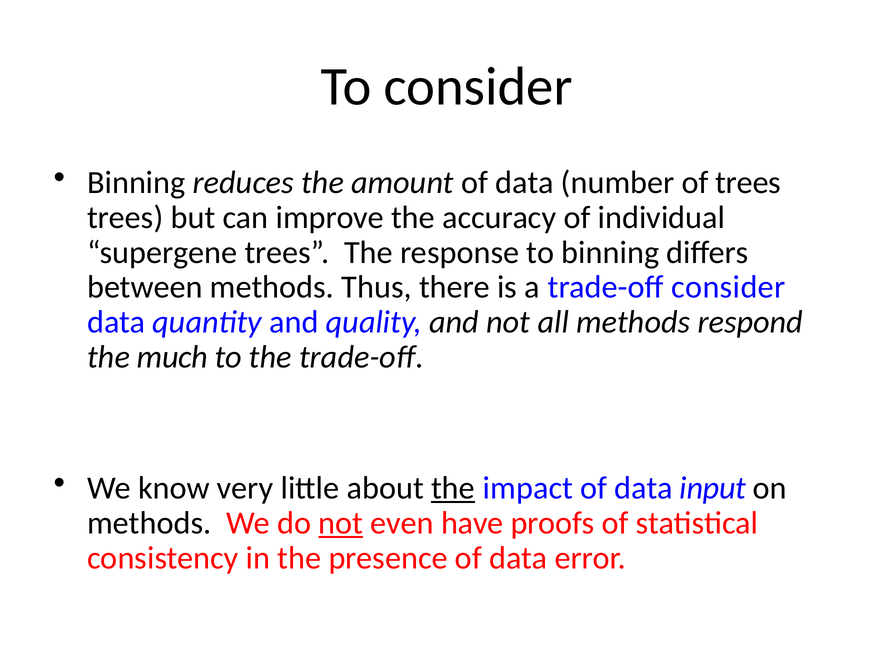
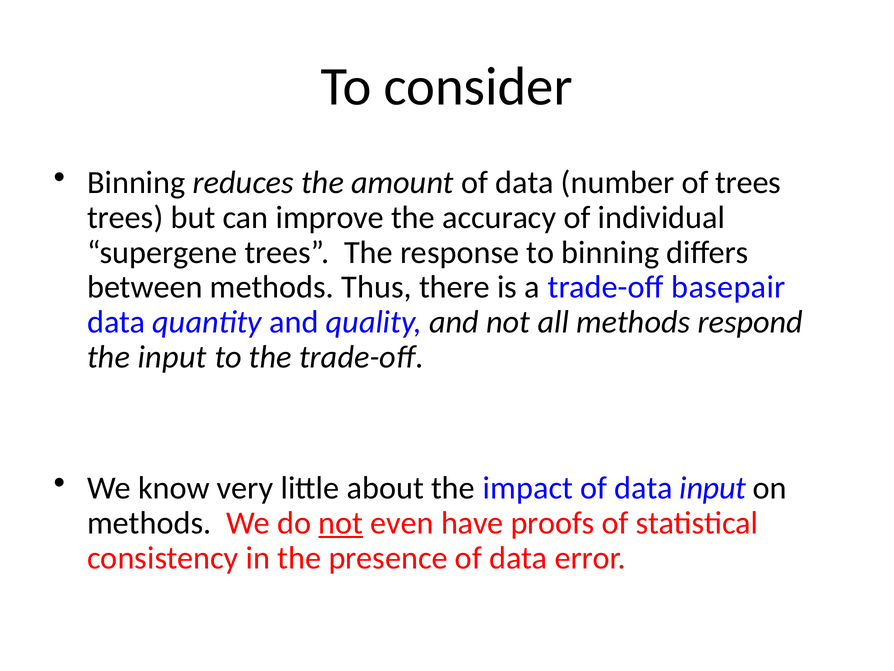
trade-off consider: consider -> basepair
the much: much -> input
the at (453, 488) underline: present -> none
